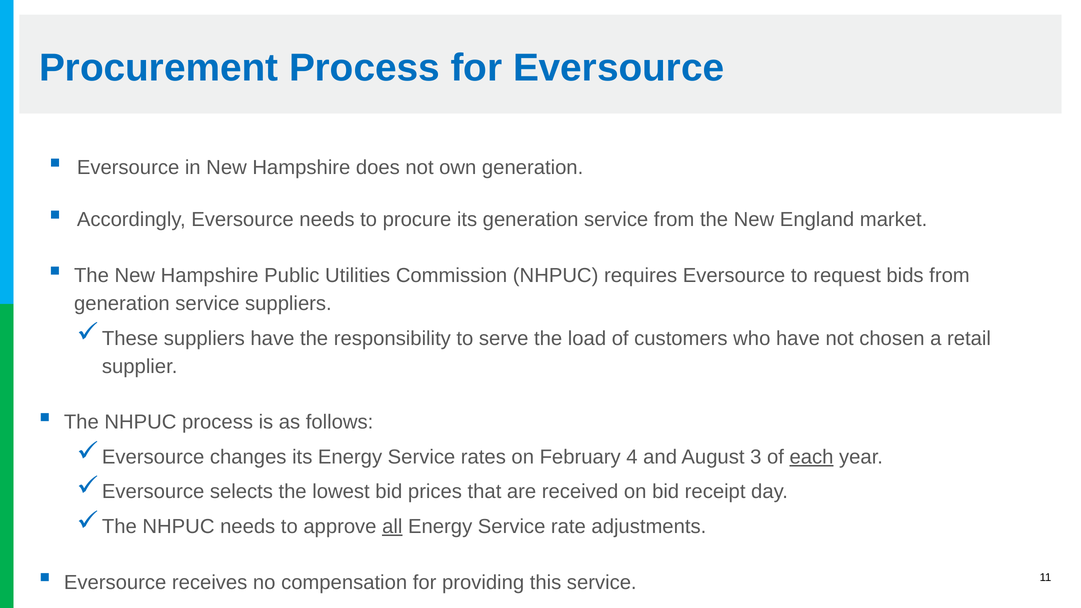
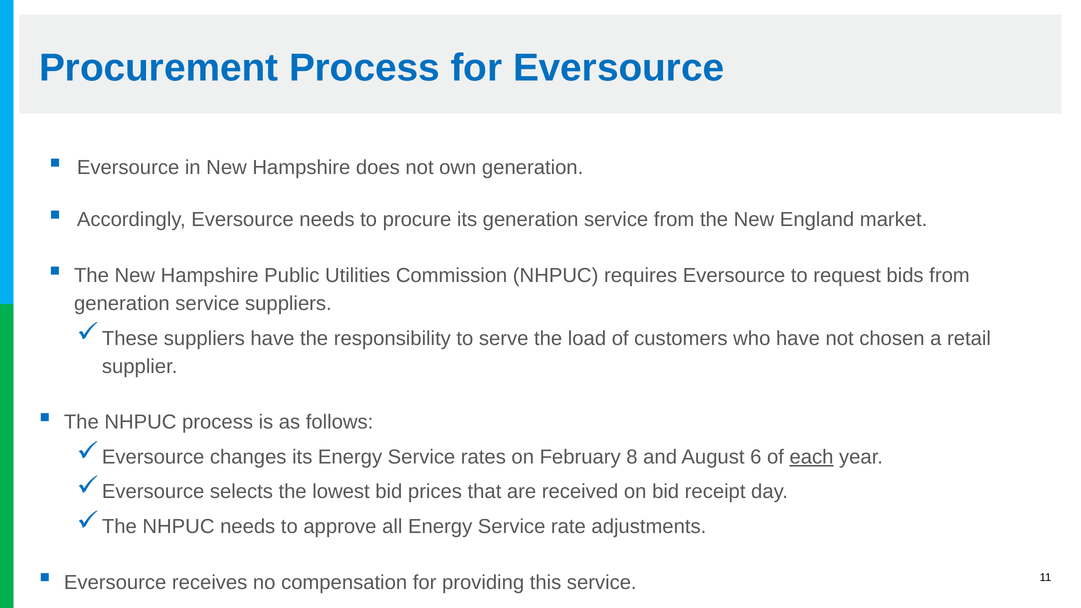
4: 4 -> 8
3: 3 -> 6
all underline: present -> none
